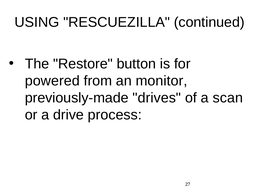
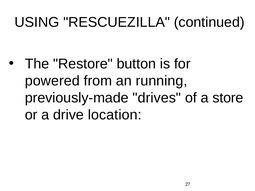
monitor: monitor -> running
scan: scan -> store
process: process -> location
